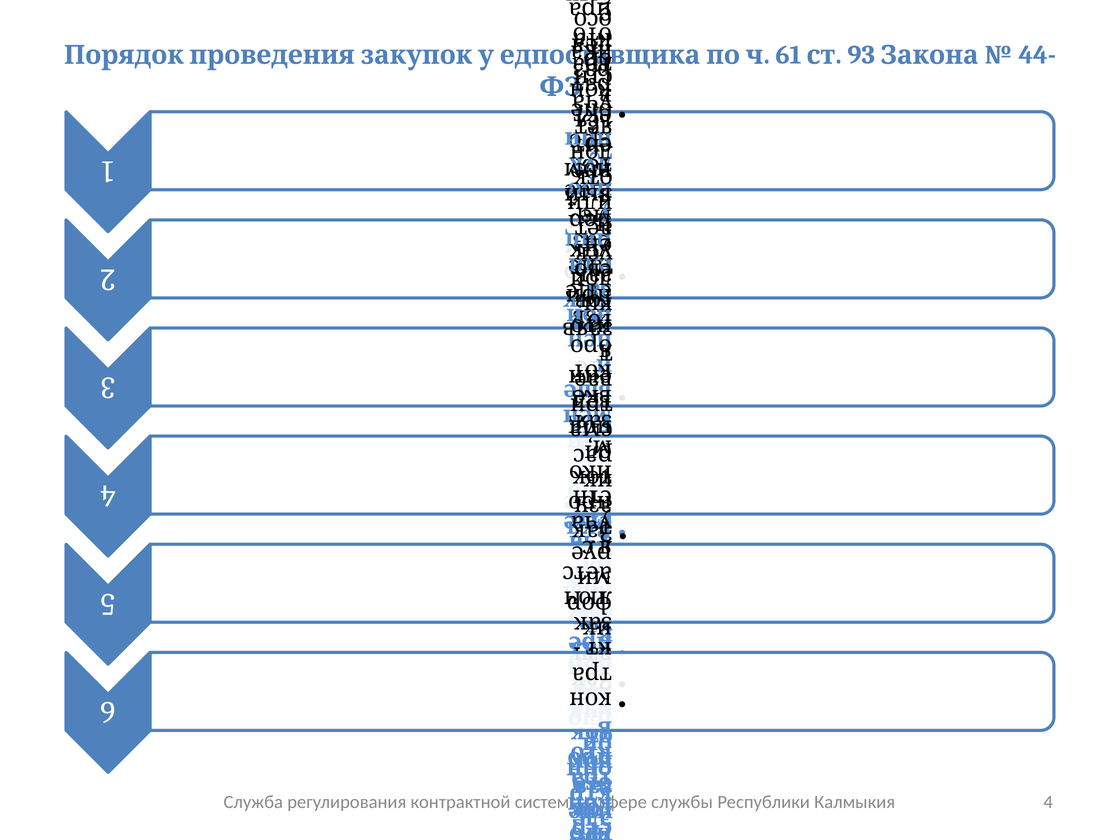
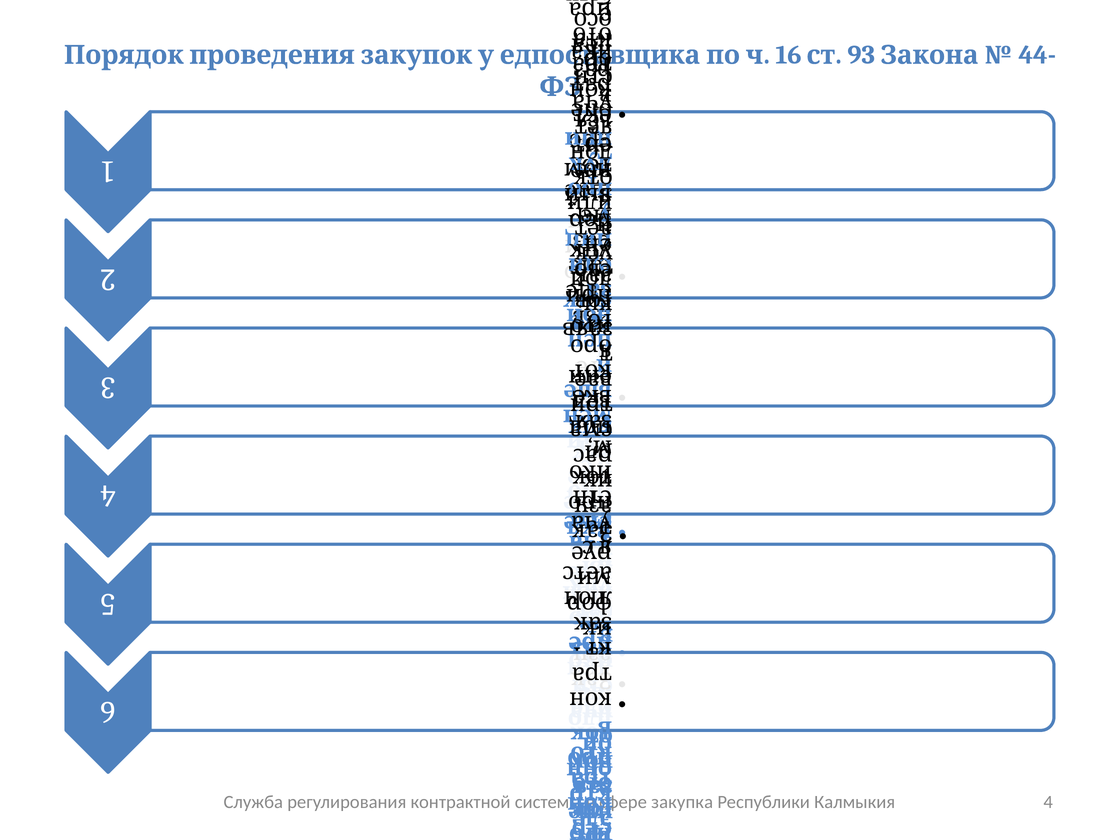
61: 61 -> 16
службы: службы -> закупка
